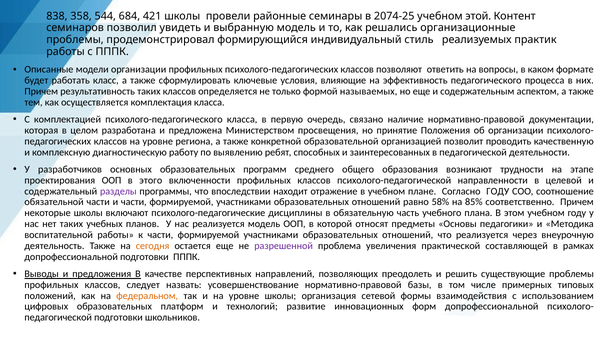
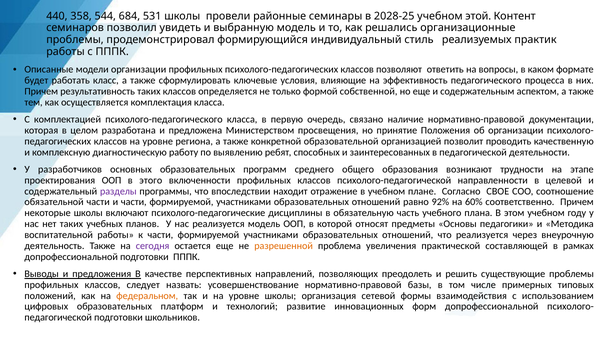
838: 838 -> 440
421: 421 -> 531
2074-25: 2074-25 -> 2028-25
называемых: называемых -> собственной
Согласно ГОДУ: ГОДУ -> СВОЕ
58%: 58% -> 92%
85%: 85% -> 60%
сегодня colour: orange -> purple
разрешенной colour: purple -> orange
